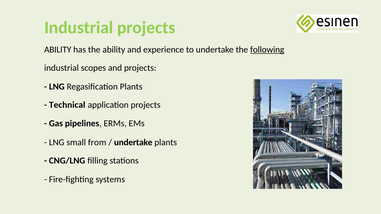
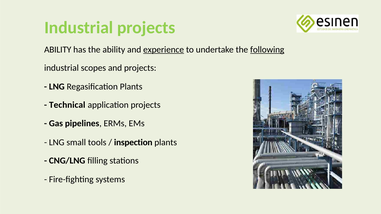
experience underline: none -> present
from: from -> tools
undertake at (133, 142): undertake -> inspection
